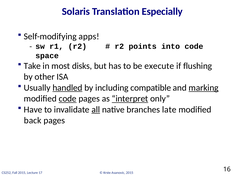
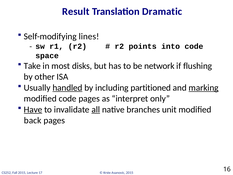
Solaris: Solaris -> Result
Especially: Especially -> Dramatic
apps: apps -> lines
execute: execute -> network
compatible: compatible -> partitioned
code at (68, 98) underline: present -> none
interpret underline: present -> none
Have underline: none -> present
late: late -> unit
